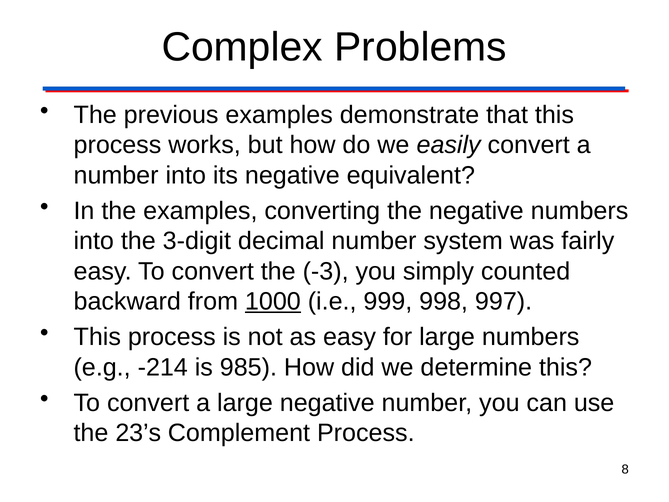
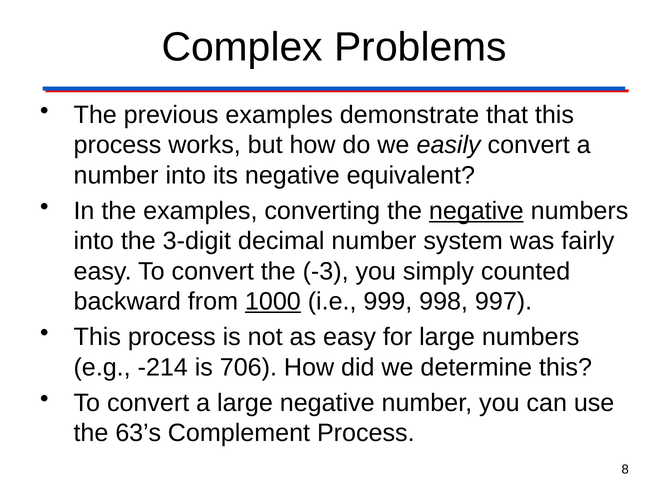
negative at (476, 211) underline: none -> present
985: 985 -> 706
23’s: 23’s -> 63’s
